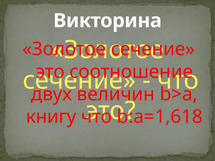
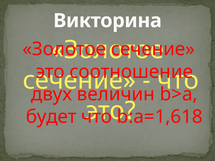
книгу: книгу -> будет
